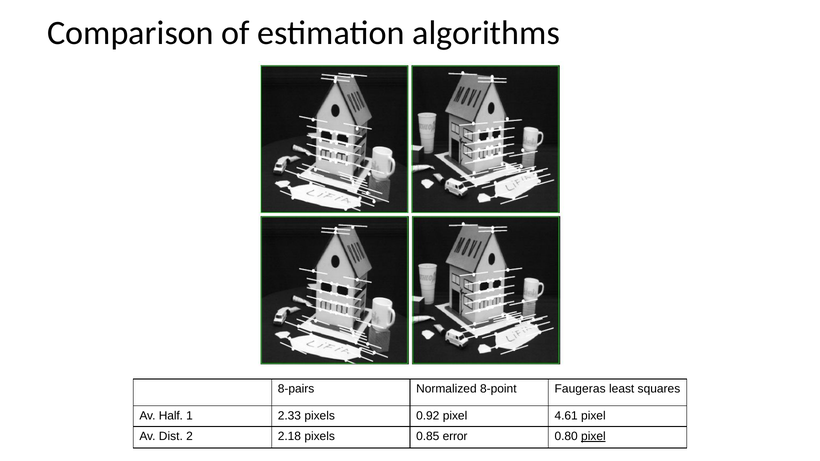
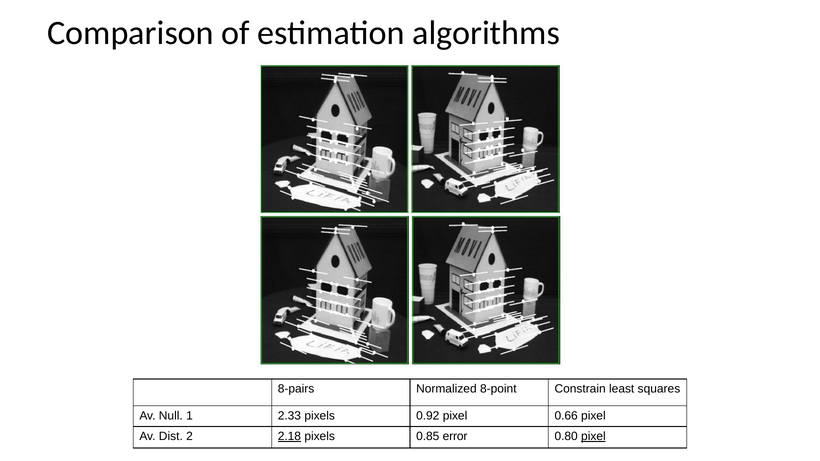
Faugeras: Faugeras -> Constrain
Half: Half -> Null
4.61: 4.61 -> 0.66
2.18 underline: none -> present
